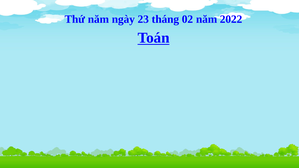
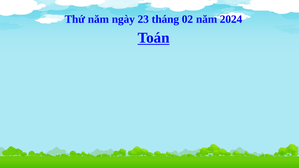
2022: 2022 -> 2024
